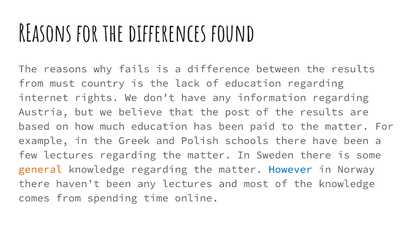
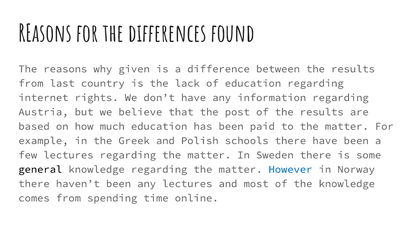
fails: fails -> given
must: must -> last
general colour: orange -> black
